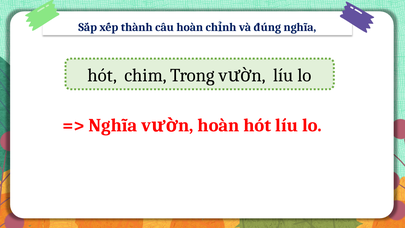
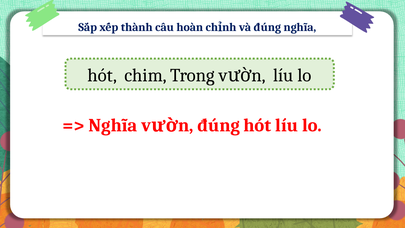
hoàn at (219, 125): hoàn -> đúng
